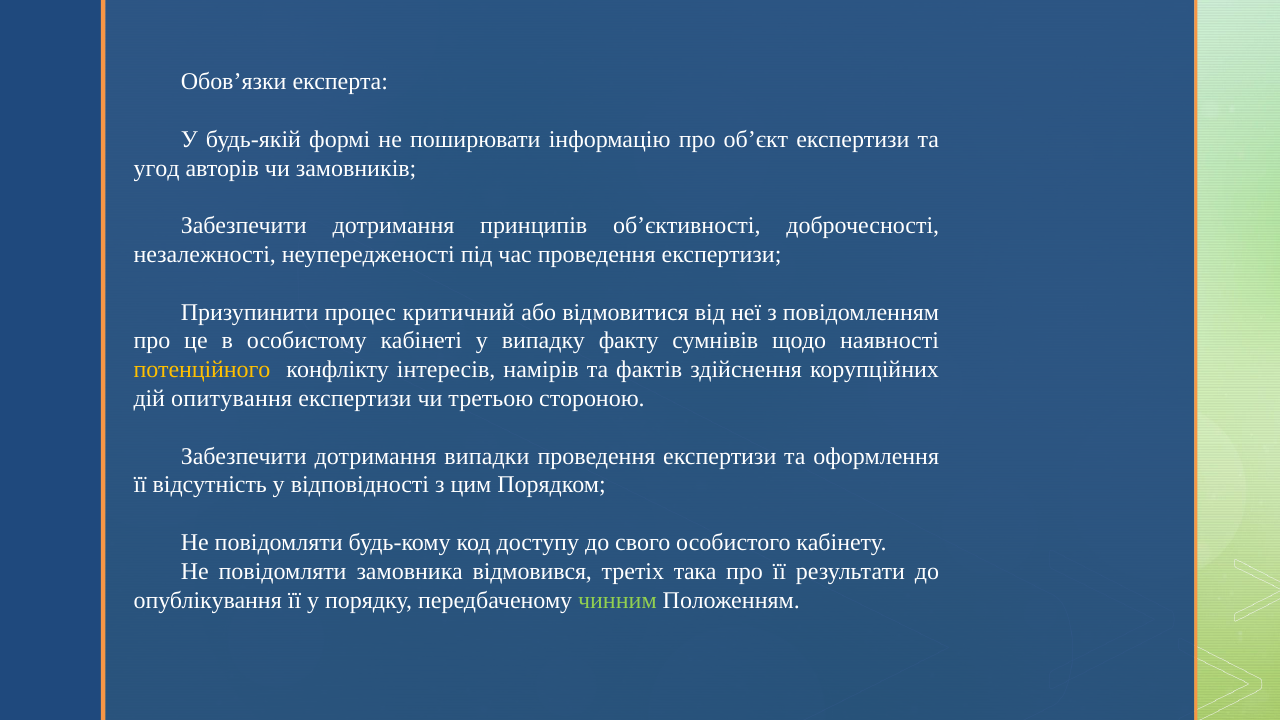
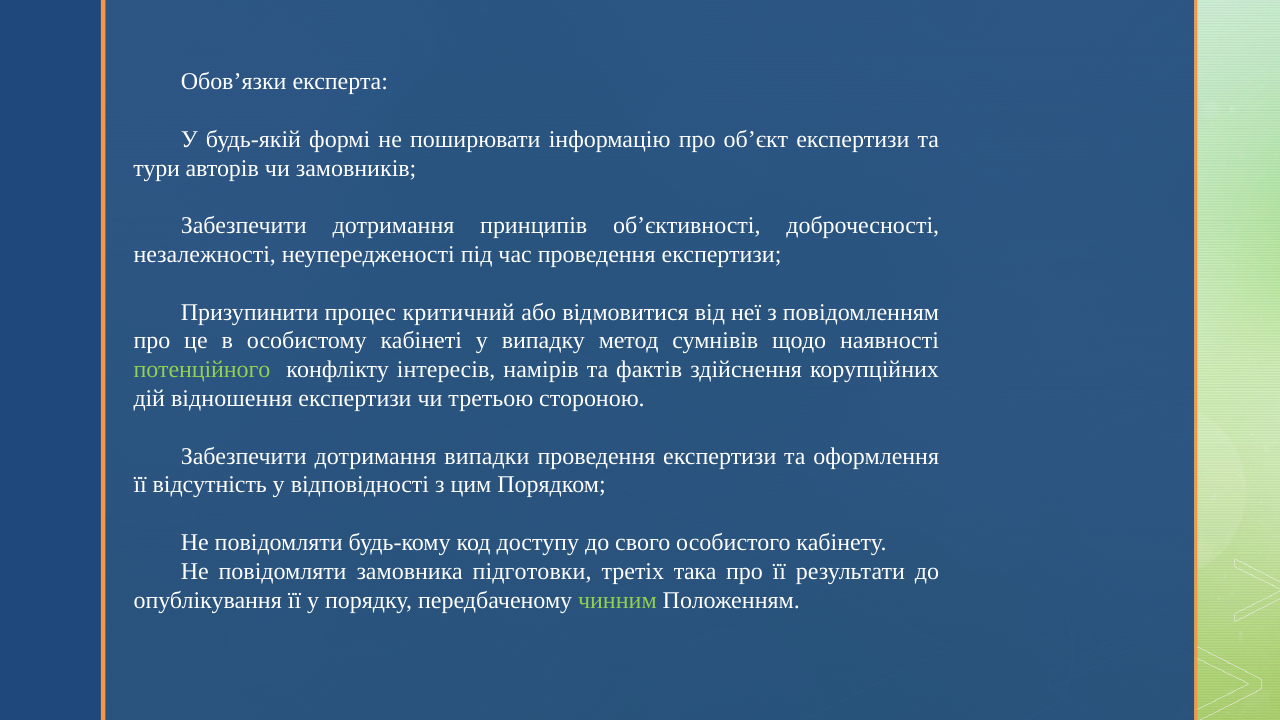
угод: угод -> тури
факту: факту -> метод
потенційного colour: yellow -> light green
опитування: опитування -> відношення
відмовився: відмовився -> підготовки
